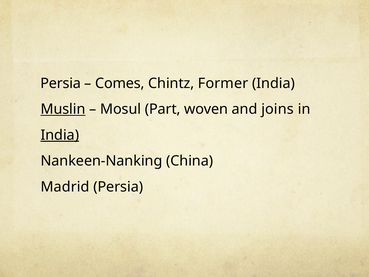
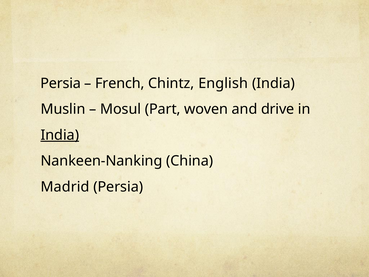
Comes: Comes -> French
Former: Former -> English
Muslin underline: present -> none
joins: joins -> drive
